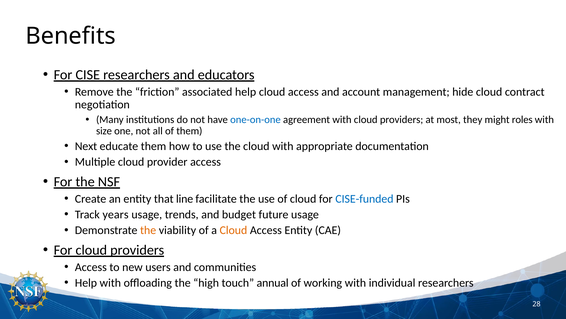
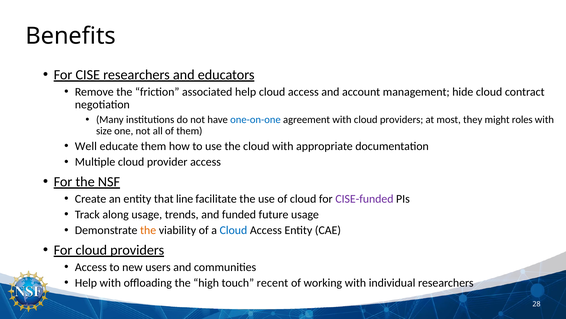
Next: Next -> Well
CISE-funded colour: blue -> purple
years: years -> along
budget: budget -> funded
Cloud at (233, 230) colour: orange -> blue
annual: annual -> recent
